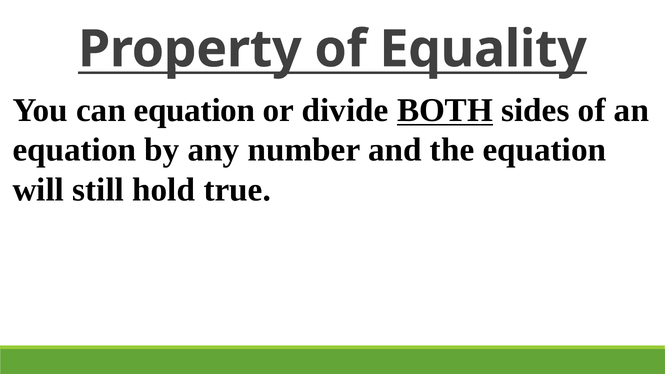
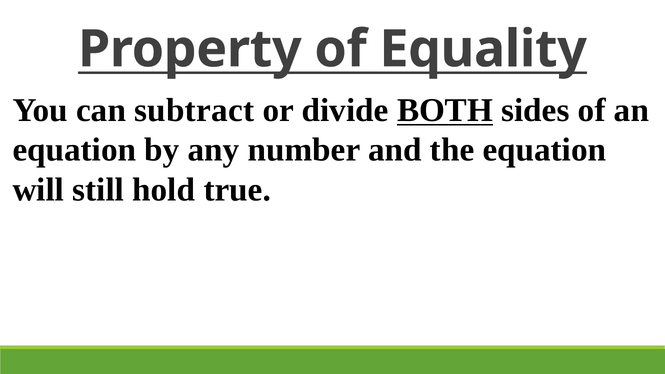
can equation: equation -> subtract
